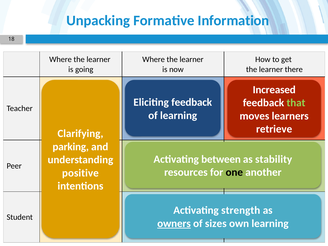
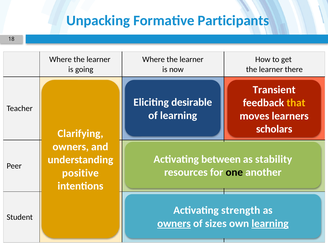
Information: Information -> Participants
Increased: Increased -> Transient
Eliciting feedback: feedback -> desirable
that colour: light green -> yellow
retrieve: retrieve -> scholars
parking at (71, 147): parking -> owners
learning at (270, 223) underline: none -> present
